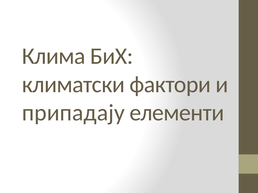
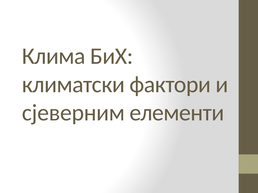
припадају: припадају -> сјеверним
